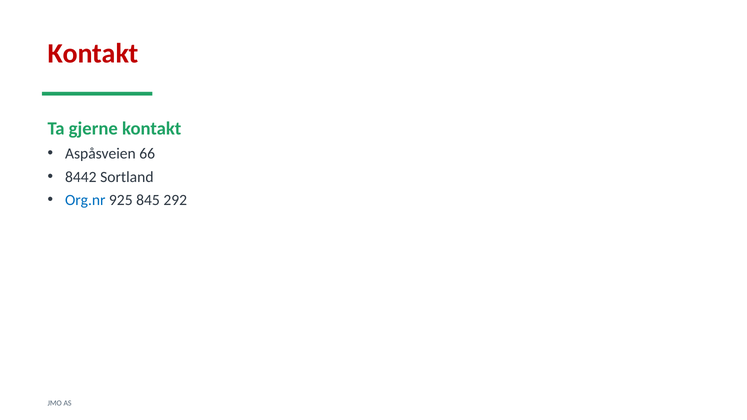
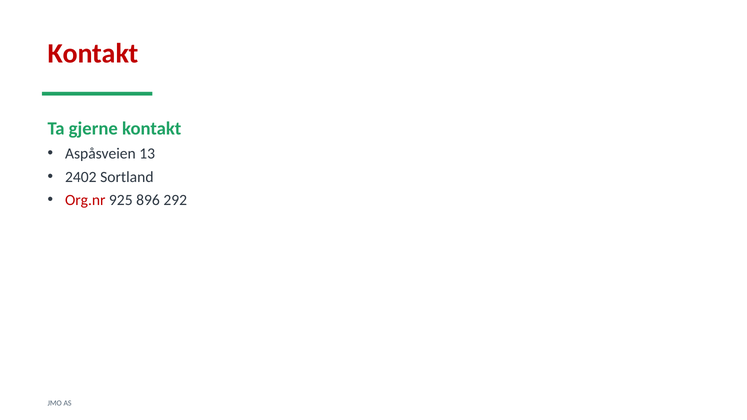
66: 66 -> 13
8442: 8442 -> 2402
Org.nr colour: blue -> red
845: 845 -> 896
